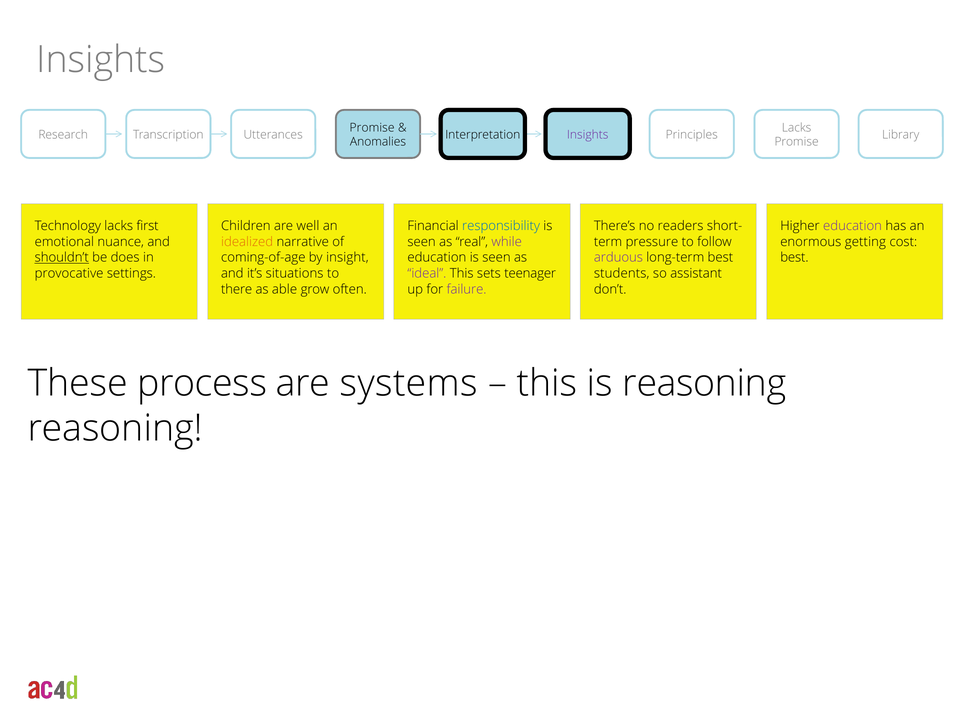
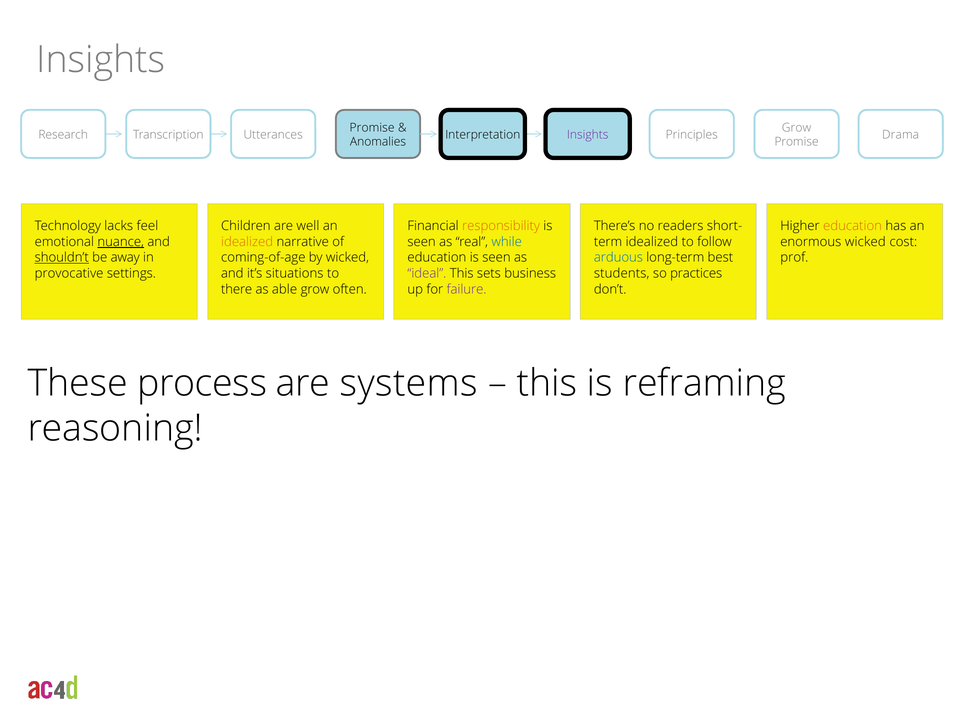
Lacks at (797, 128): Lacks -> Grow
Library: Library -> Drama
first: first -> feel
responsibility colour: blue -> orange
education at (853, 226) colour: purple -> orange
nuance underline: none -> present
while colour: purple -> blue
pressure at (652, 242): pressure -> idealized
enormous getting: getting -> wicked
does: does -> away
by insight: insight -> wicked
arduous colour: purple -> blue
best at (794, 258): best -> prof
teenager: teenager -> business
assistant: assistant -> practices
is reasoning: reasoning -> reframing
